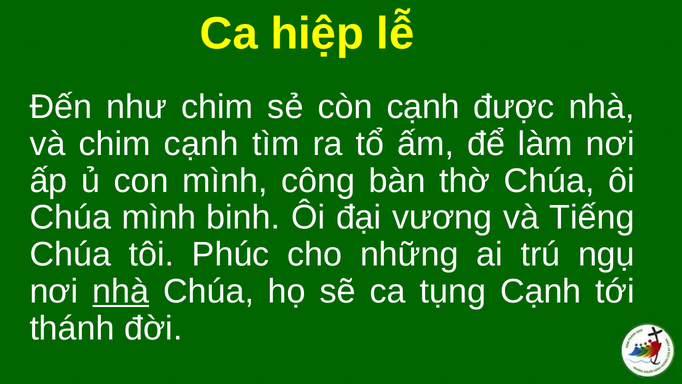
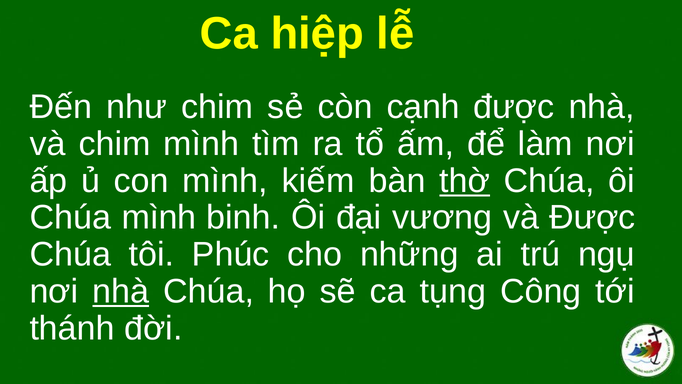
chim cạnh: cạnh -> mình
công: công -> kiếm
thờ underline: none -> present
và Tiếng: Tiếng -> Được
tụng Cạnh: Cạnh -> Công
